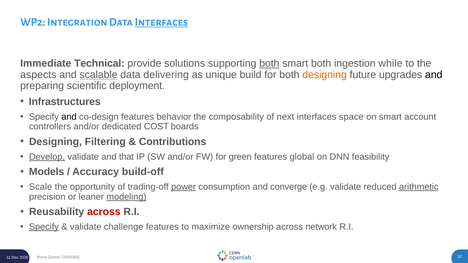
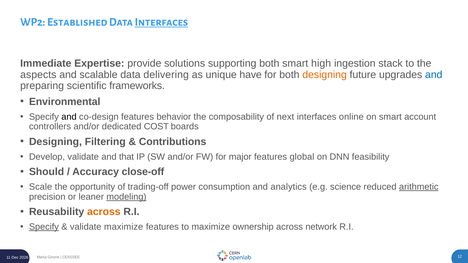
Integration: Integration -> Established
Technical: Technical -> Expertise
both at (269, 64) underline: present -> none
smart both: both -> high
while: while -> stack
scalable underline: present -> none
build: build -> have
and at (434, 75) colour: black -> blue
deployment: deployment -> frameworks
Infrastructures: Infrastructures -> Environmental
space: space -> online
Develop underline: present -> none
green: green -> major
Models: Models -> Should
build-off: build-off -> close-off
power underline: present -> none
converge: converge -> analytics
e.g validate: validate -> science
across at (104, 212) colour: red -> orange
validate challenge: challenge -> maximize
